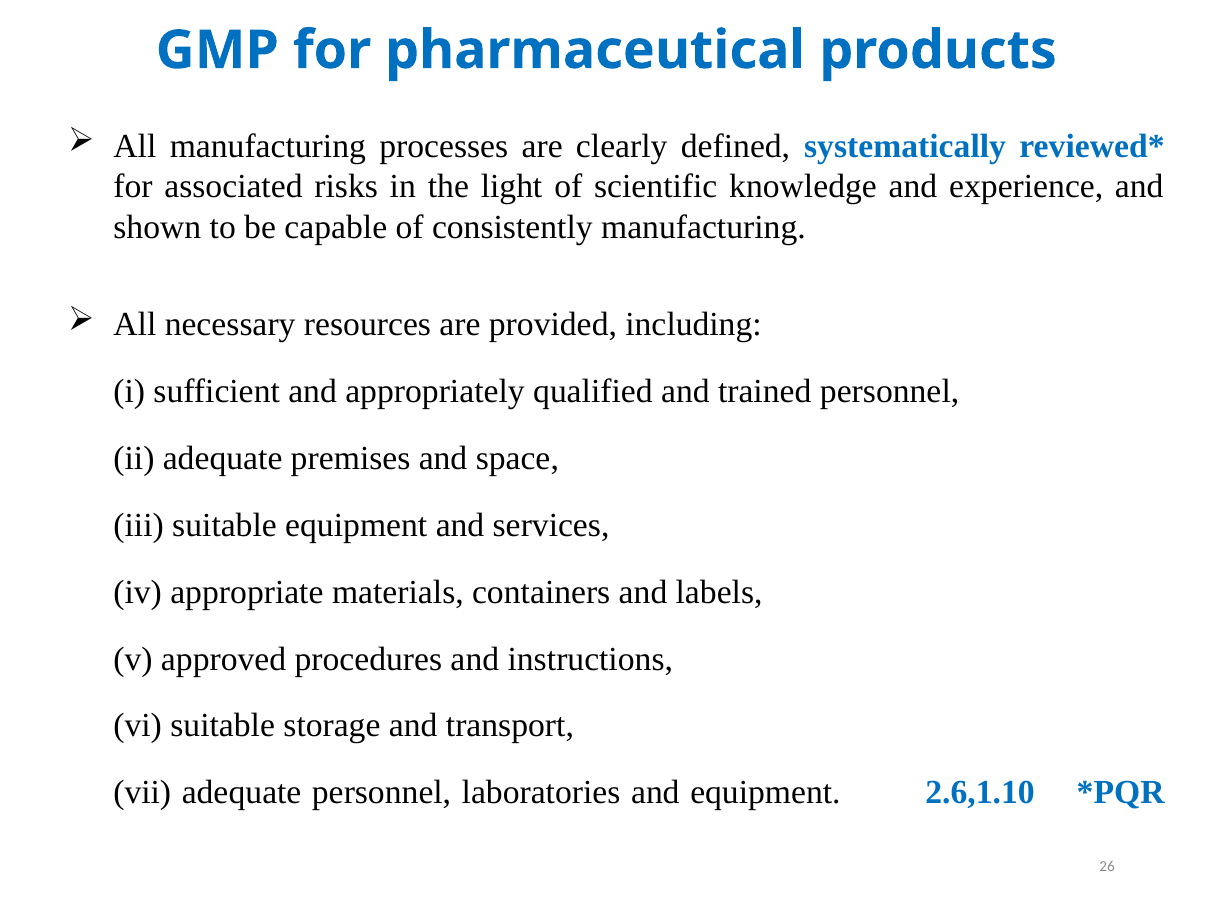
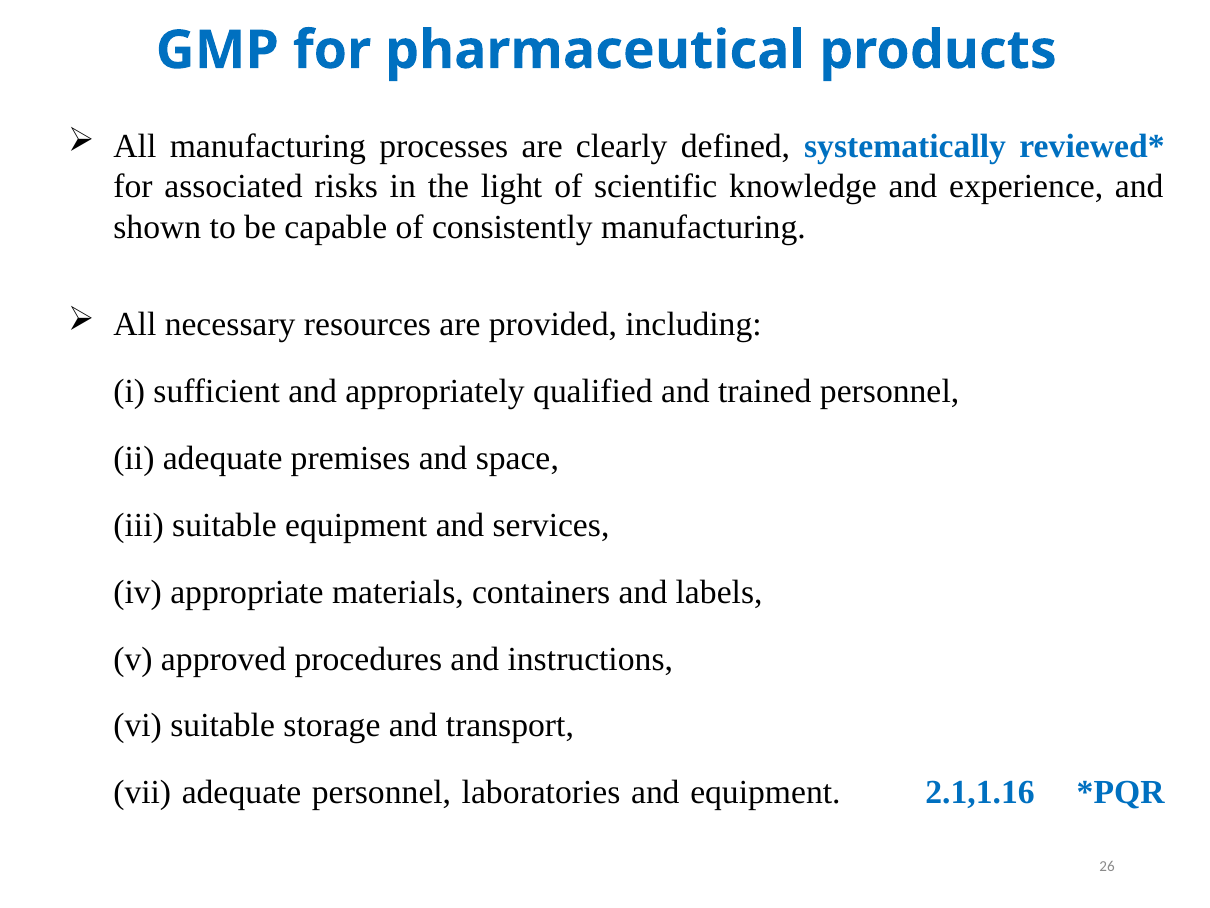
2.6,1.10: 2.6,1.10 -> 2.1,1.16
